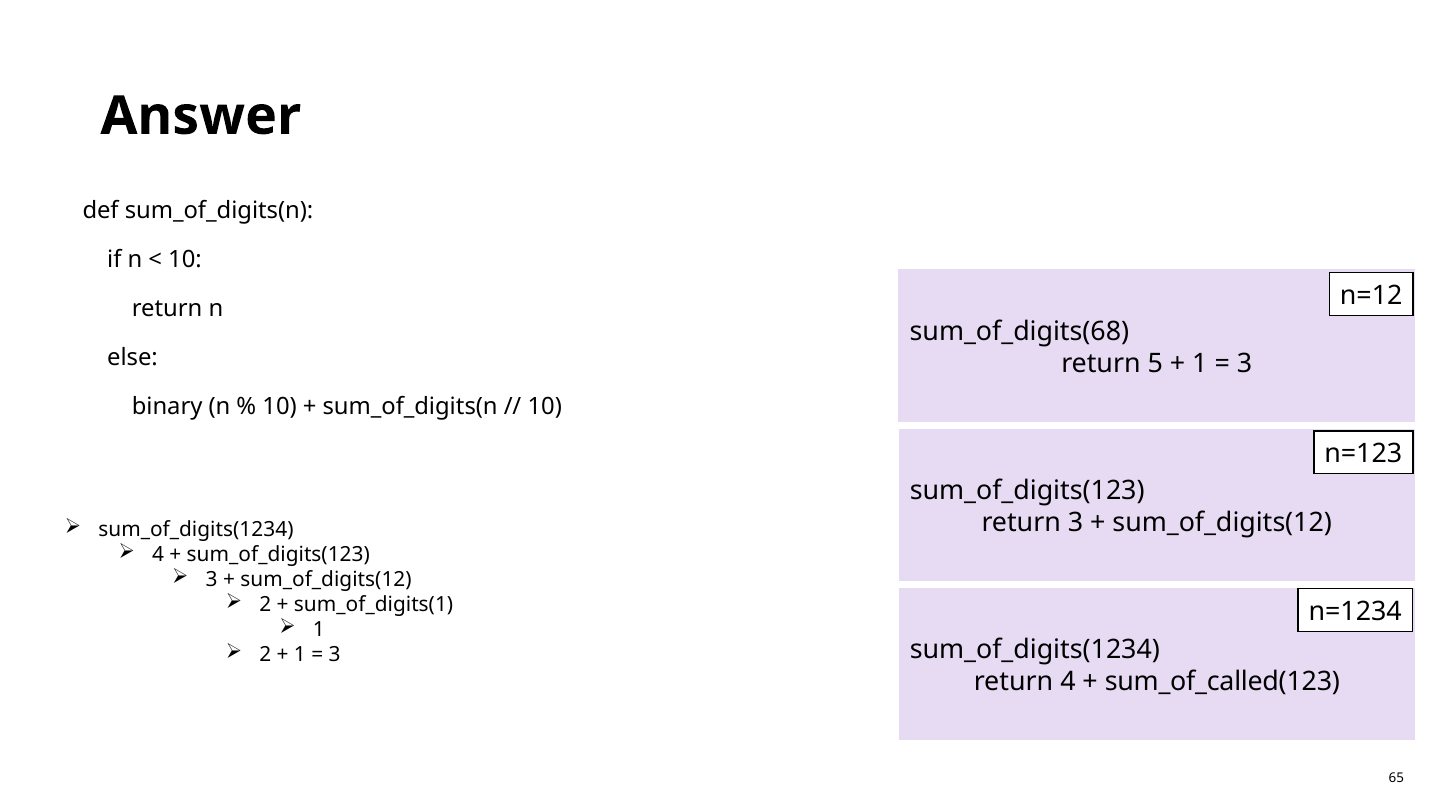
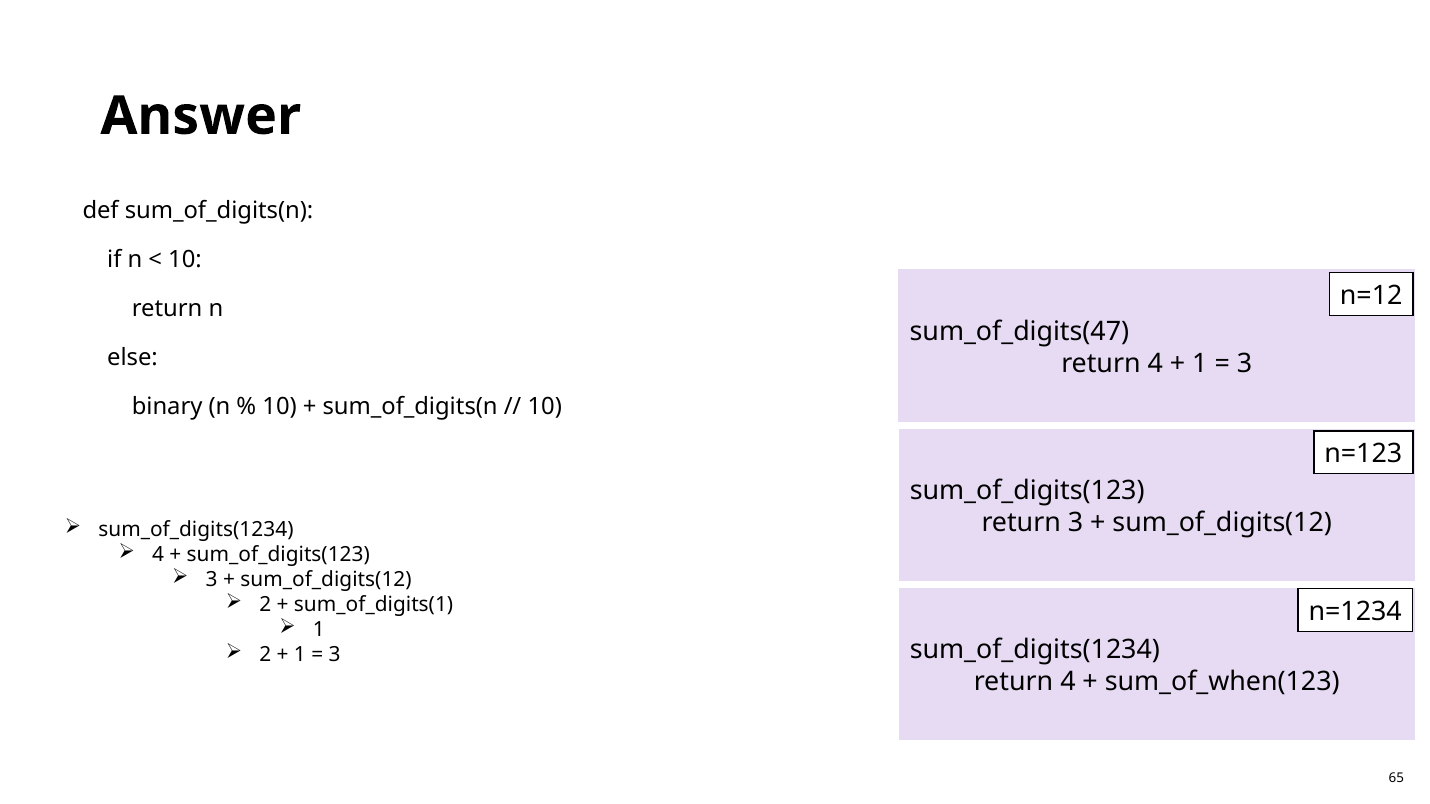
sum_of_digits(68: sum_of_digits(68 -> sum_of_digits(47
5 at (1155, 364): 5 -> 4
sum_of_called(123: sum_of_called(123 -> sum_of_when(123
